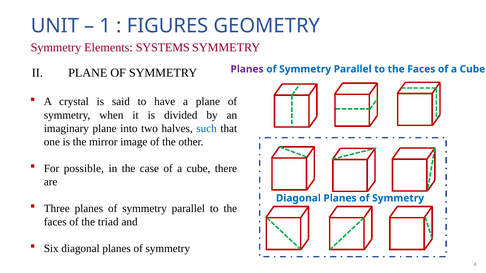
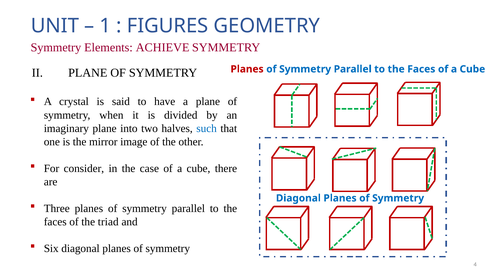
SYSTEMS: SYSTEMS -> ACHIEVE
Planes at (247, 69) colour: purple -> red
possible: possible -> consider
